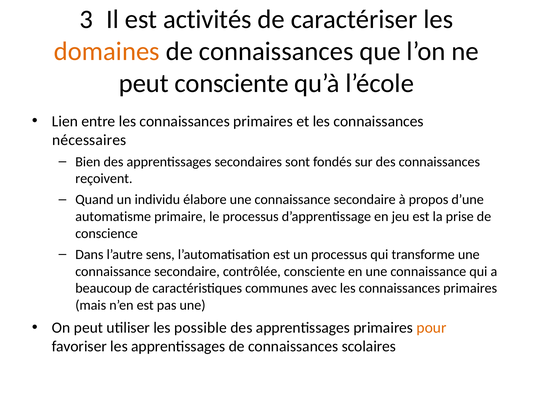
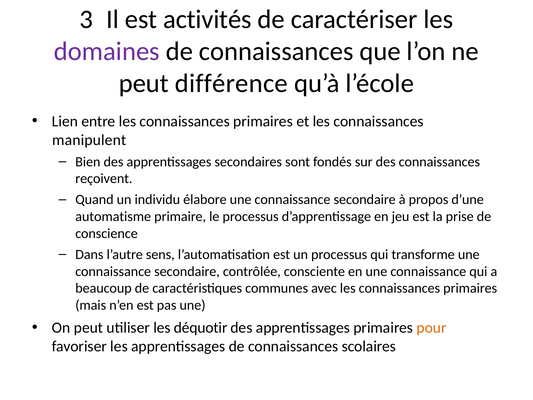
domaines colour: orange -> purple
peut consciente: consciente -> différence
nécessaires: nécessaires -> manipulent
possible: possible -> déquotir
